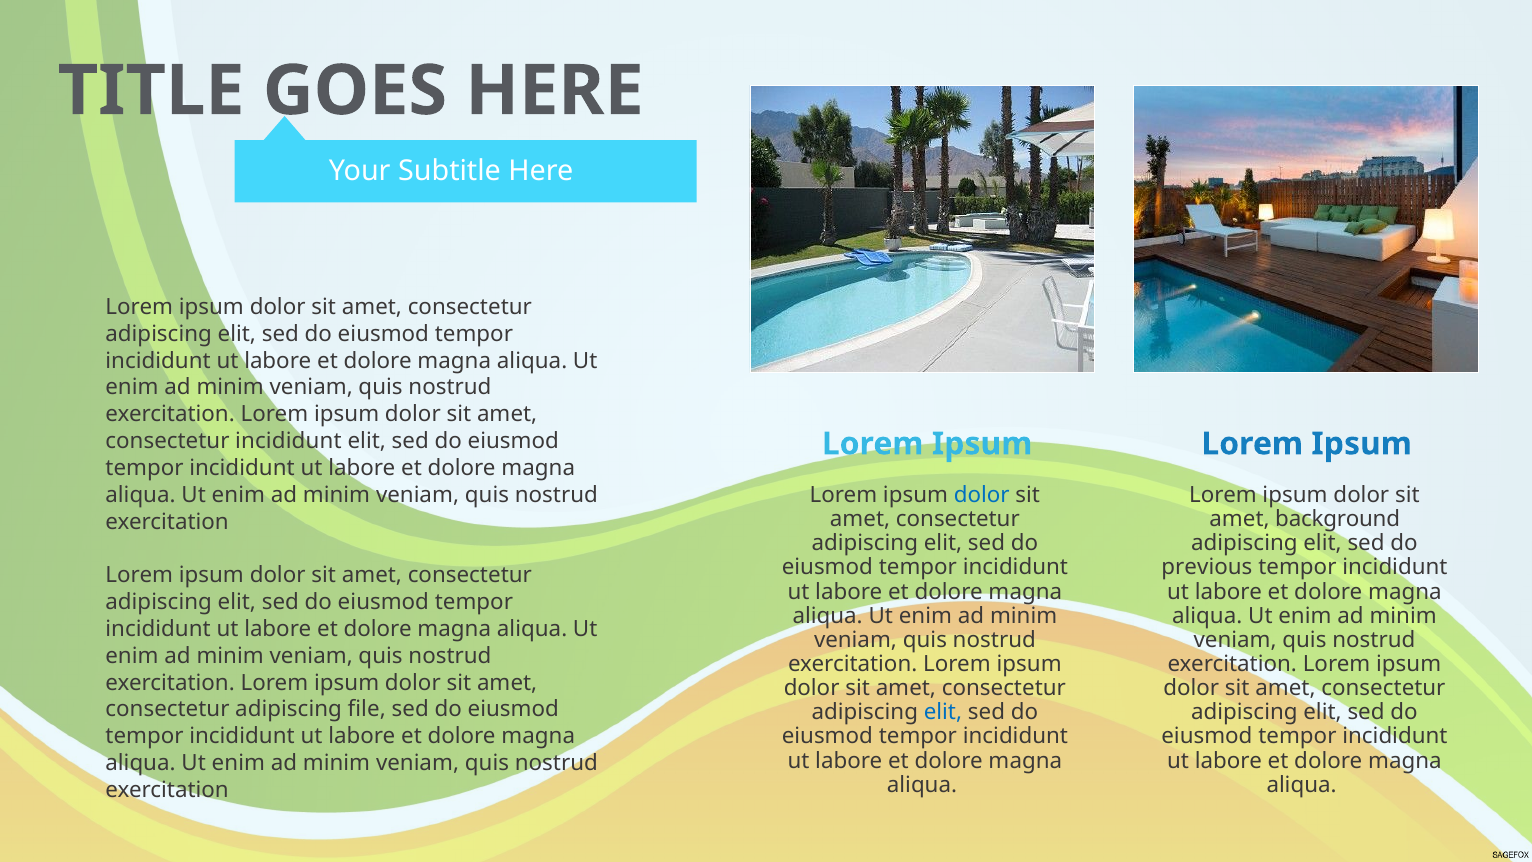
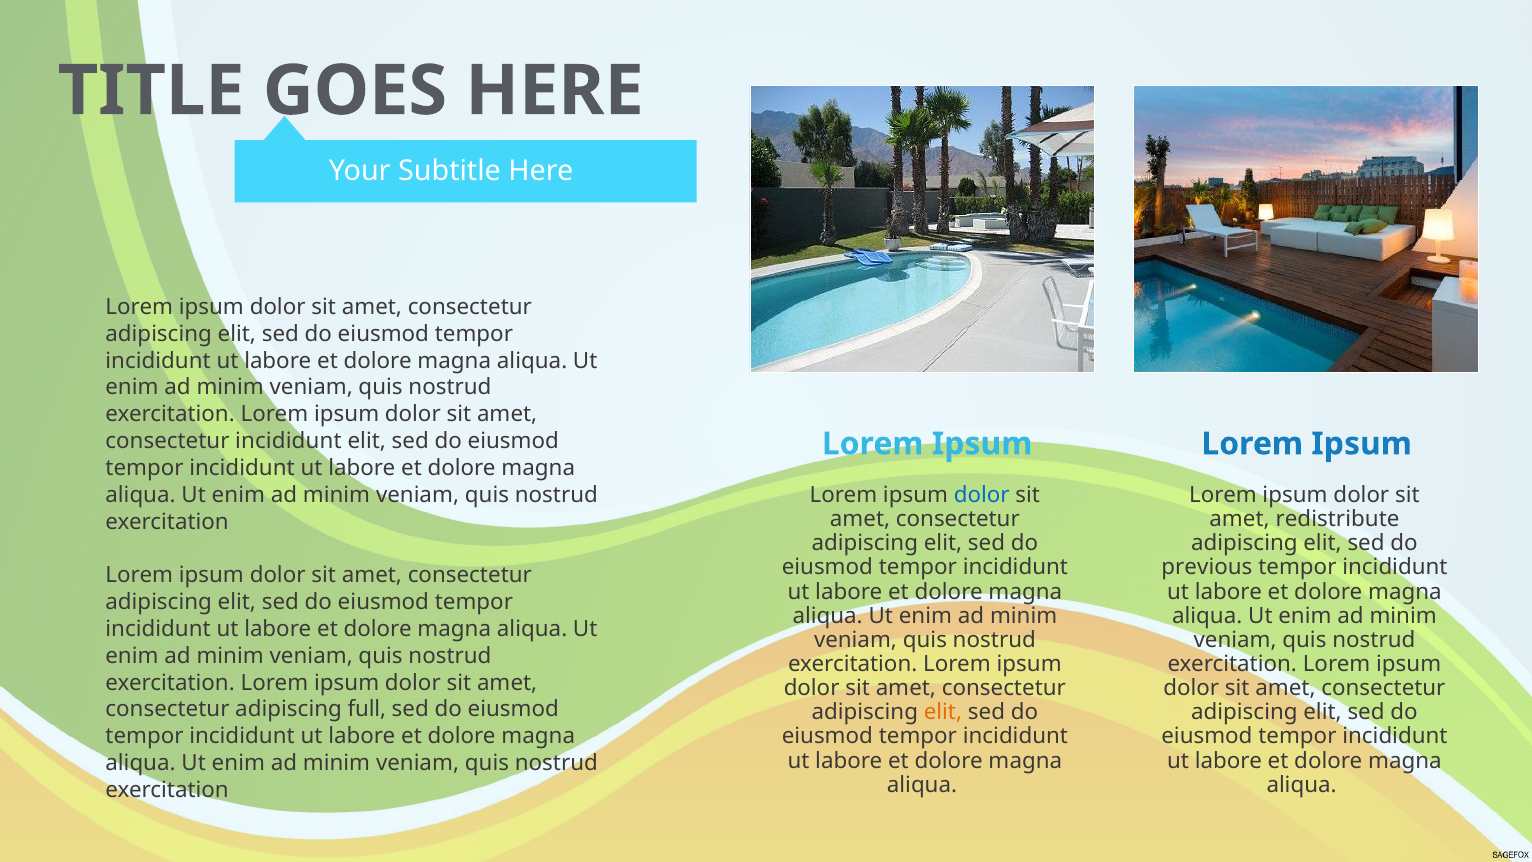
background: background -> redistribute
file: file -> full
elit at (943, 712) colour: blue -> orange
